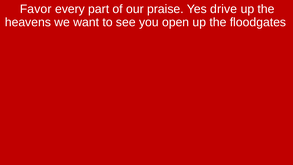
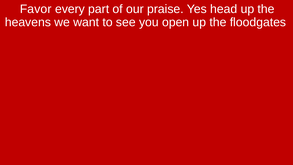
drive: drive -> head
